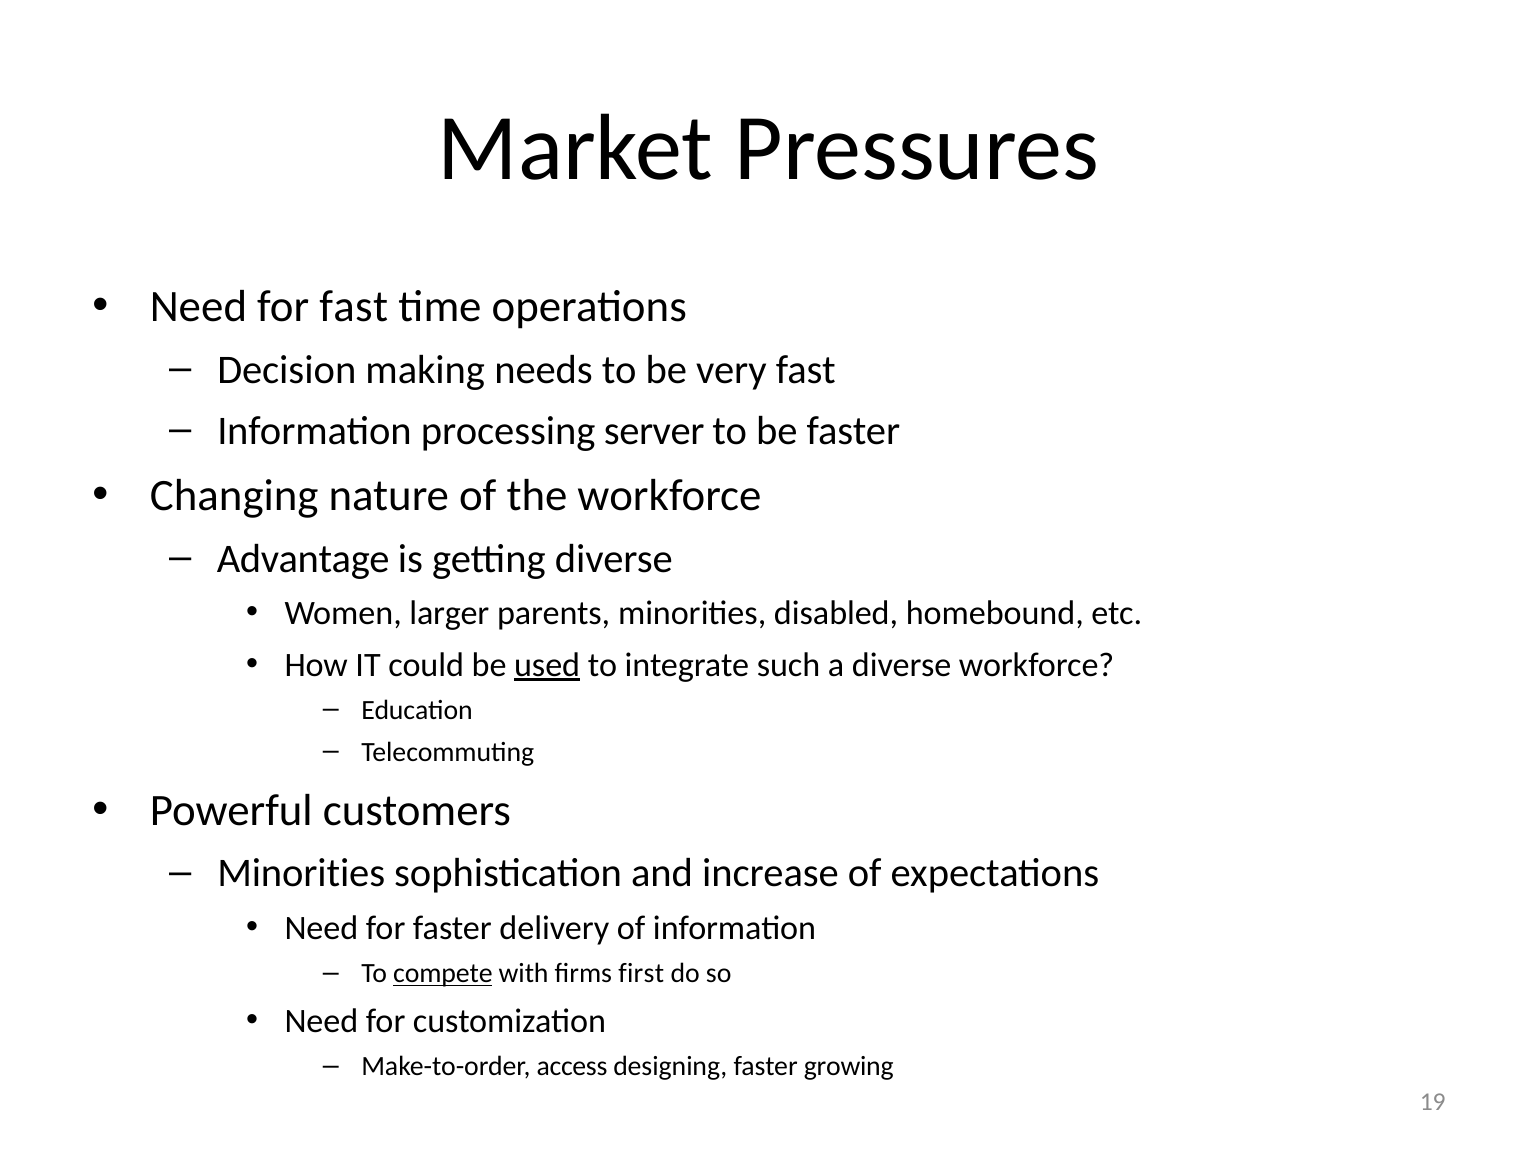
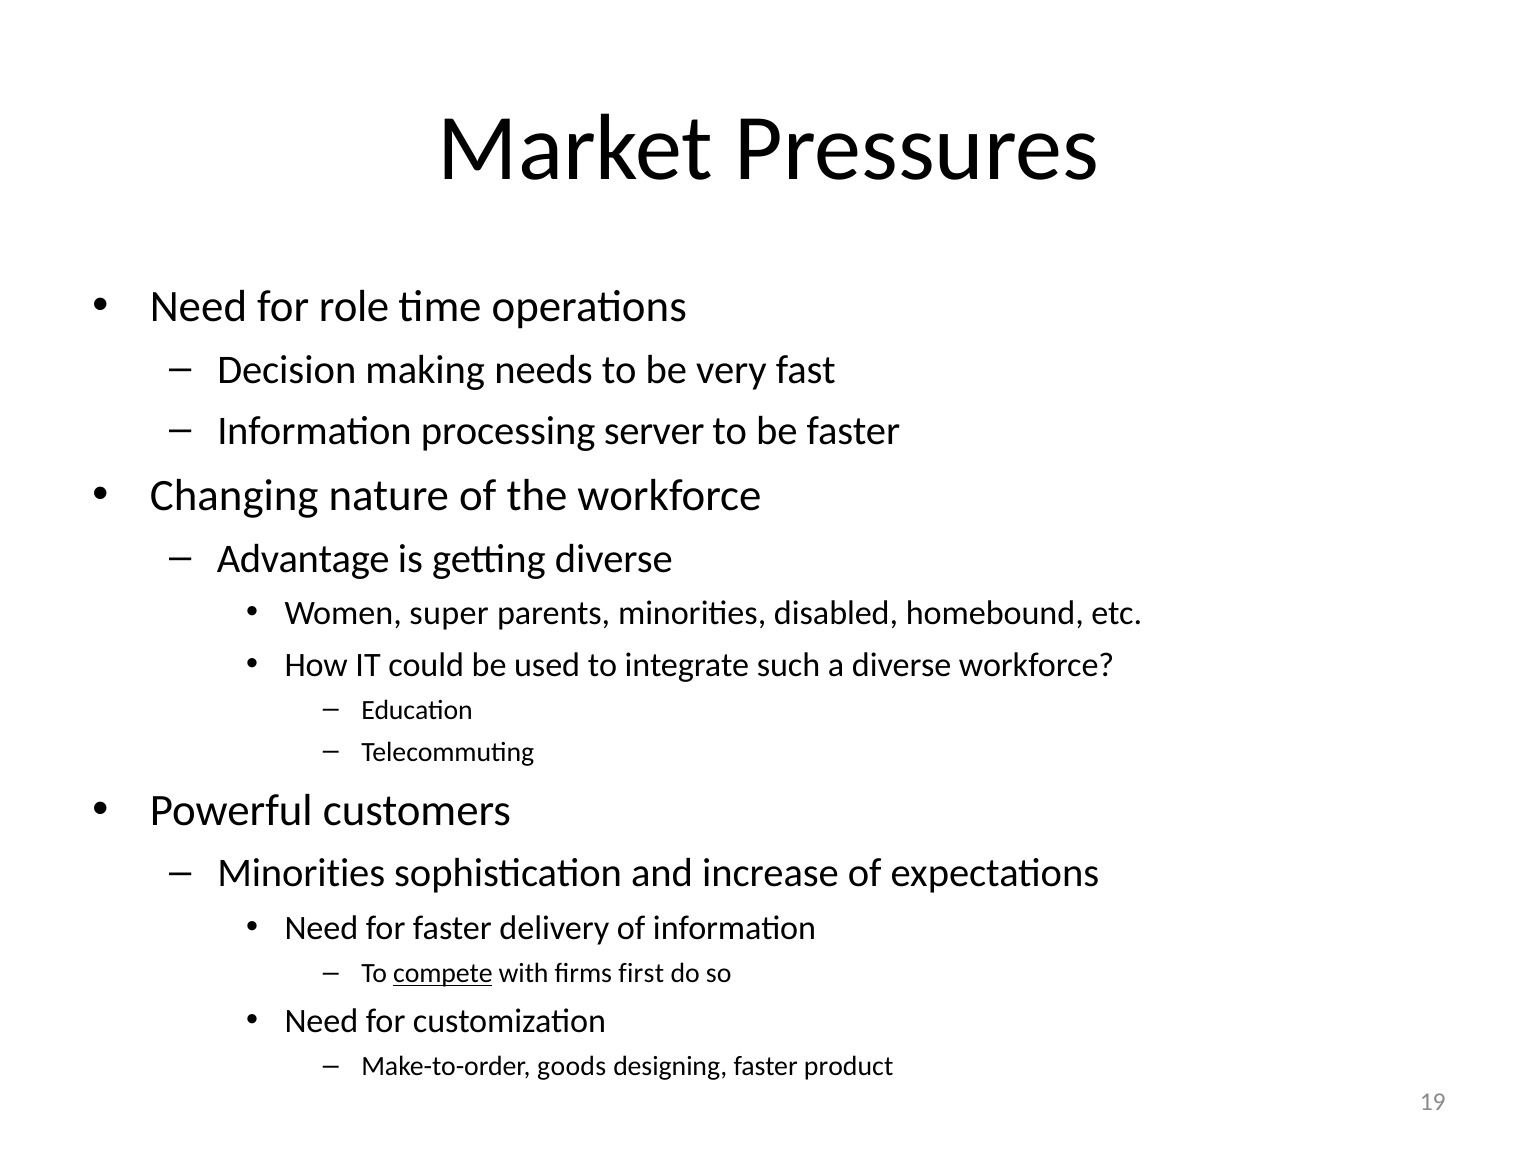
for fast: fast -> role
larger: larger -> super
used underline: present -> none
access: access -> goods
growing: growing -> product
